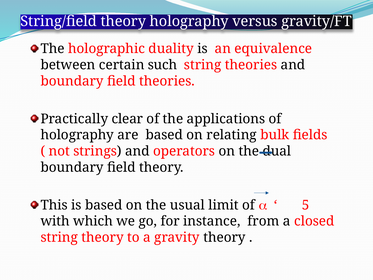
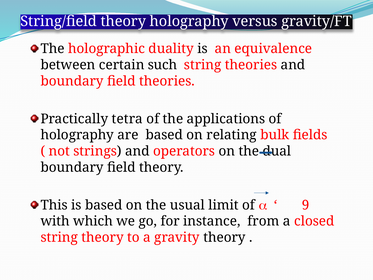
clear: clear -> tetra
5: 5 -> 9
